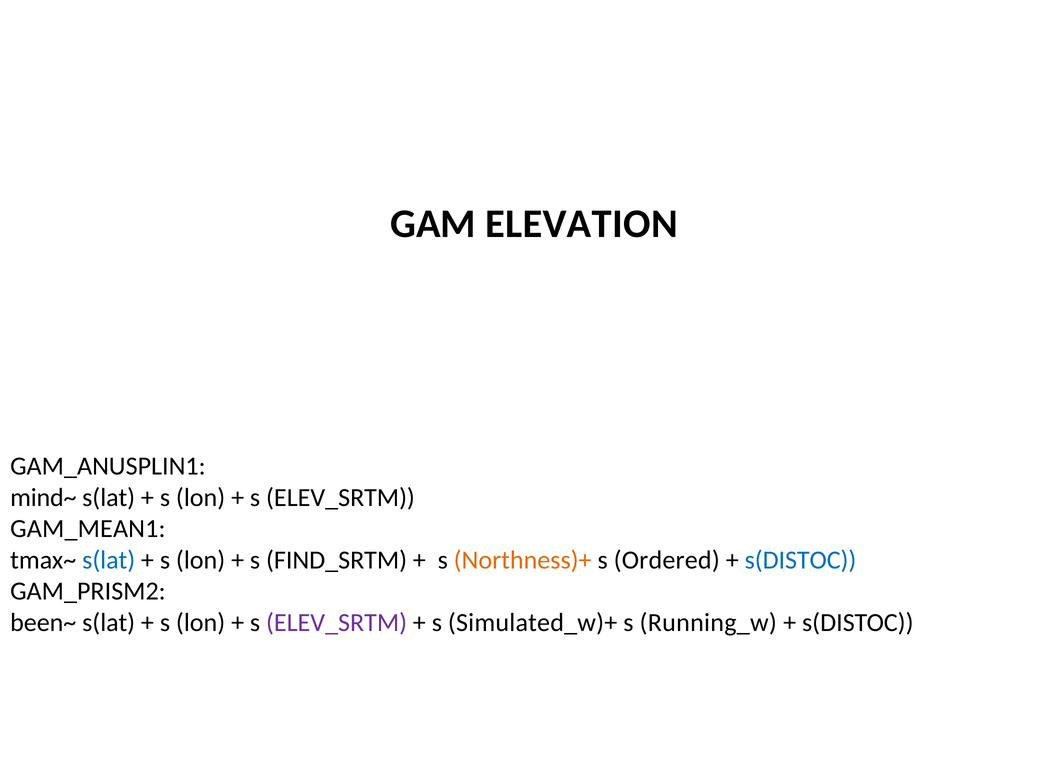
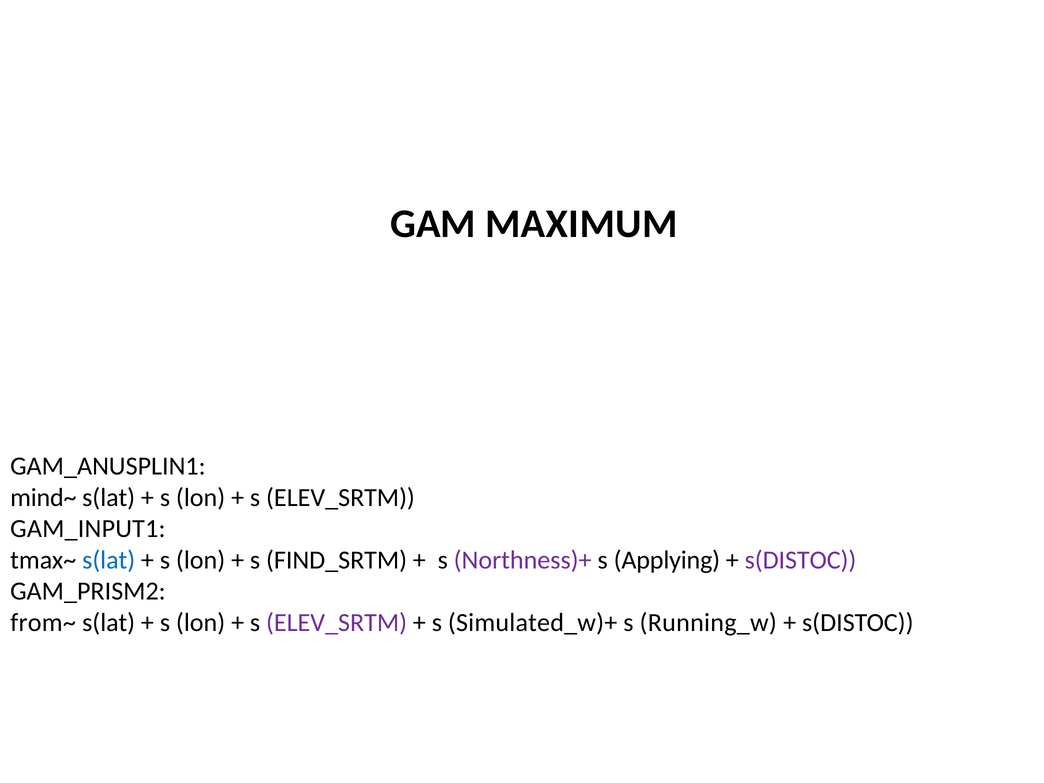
ELEVATION: ELEVATION -> MAXIMUM
GAM_MEAN1: GAM_MEAN1 -> GAM_INPUT1
Northness)+ colour: orange -> purple
Ordered: Ordered -> Applying
s(DISTOC at (801, 560) colour: blue -> purple
been~: been~ -> from~
